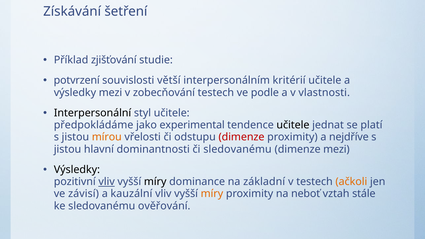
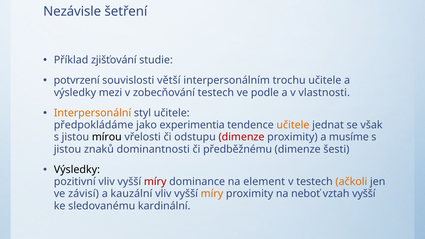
Získávání: Získávání -> Nezávisle
kritérií: kritérií -> trochu
Interpersonální colour: black -> orange
experimental: experimental -> experimentia
učitele at (293, 125) colour: black -> orange
platí: platí -> však
mírou colour: orange -> black
nejdříve: nejdříve -> musíme
hlavní: hlavní -> znaků
či sledovanému: sledovanému -> předběžnému
dimenze mezi: mezi -> šesti
vliv at (107, 182) underline: present -> none
míry at (155, 182) colour: black -> red
základní: základní -> element
vztah stále: stále -> vyšší
ověřování: ověřování -> kardinální
